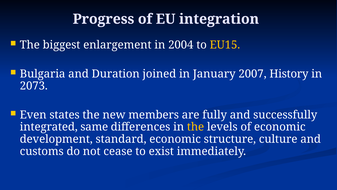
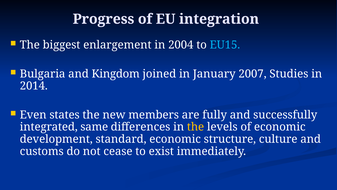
EU15 colour: yellow -> light blue
Duration: Duration -> Kingdom
History: History -> Studies
2073: 2073 -> 2014
